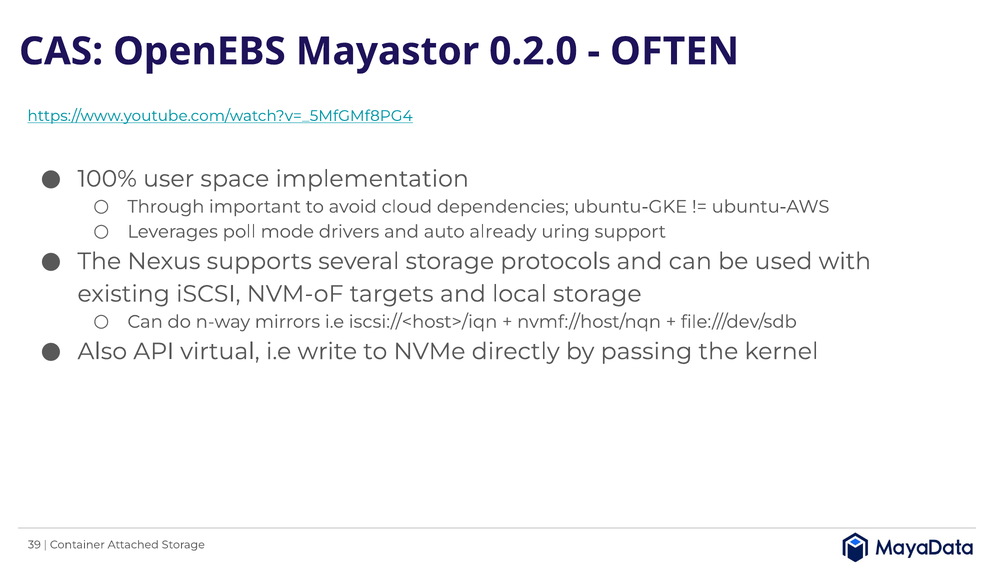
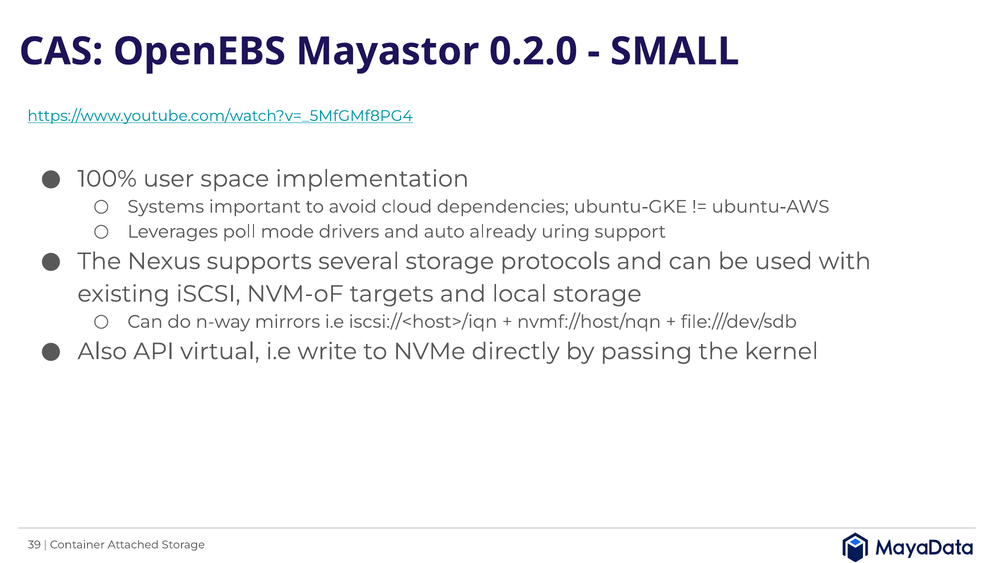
OFTEN: OFTEN -> SMALL
Through: Through -> Systems
